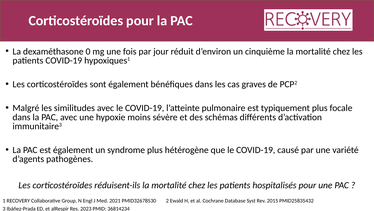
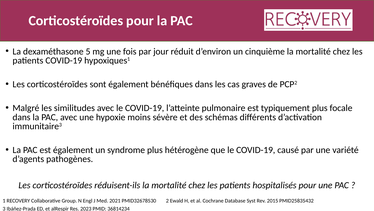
0: 0 -> 5
